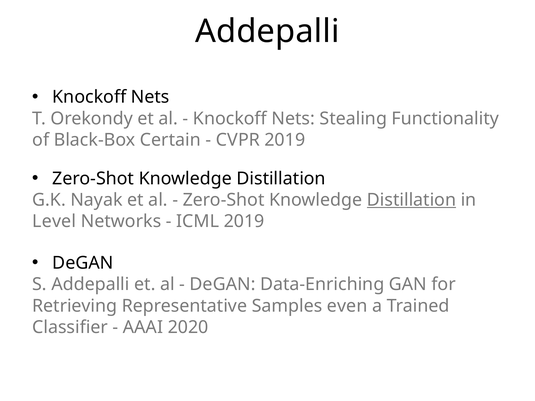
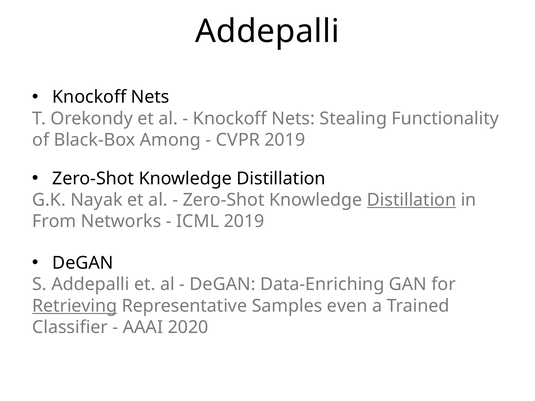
Certain: Certain -> Among
Level: Level -> From
Retrieving underline: none -> present
